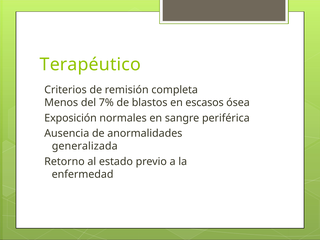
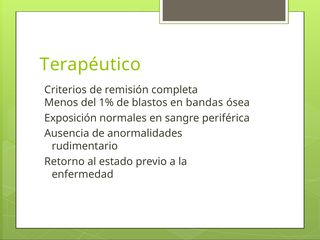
7%: 7% -> 1%
escasos: escasos -> bandas
generalizada: generalizada -> rudimentario
